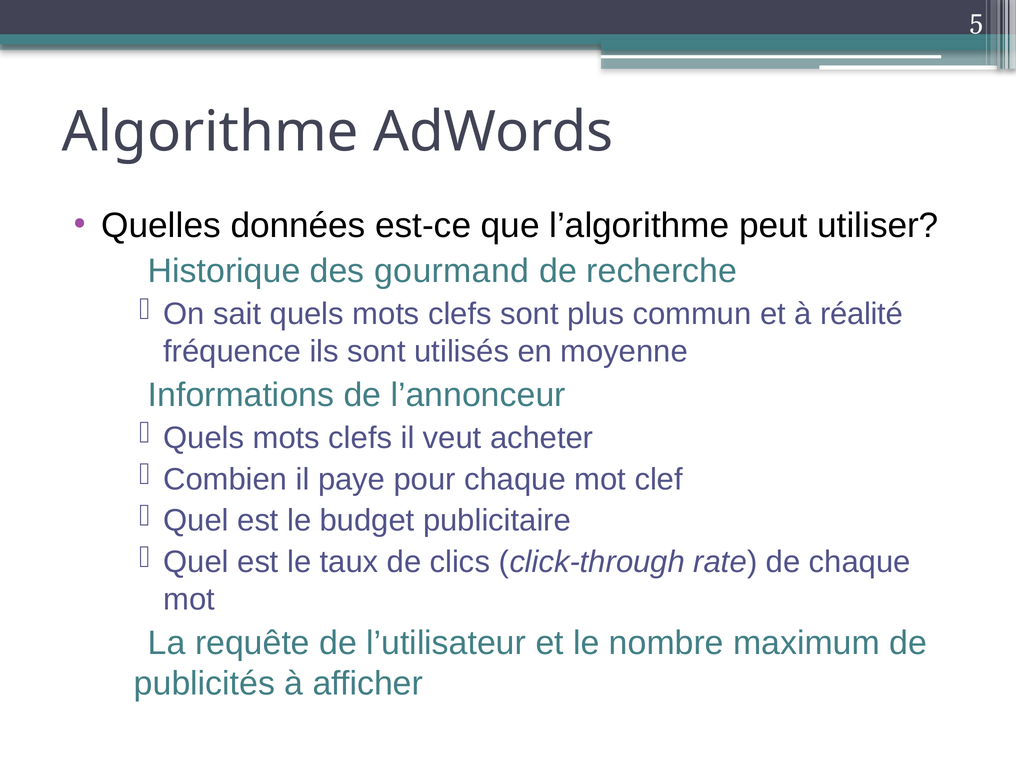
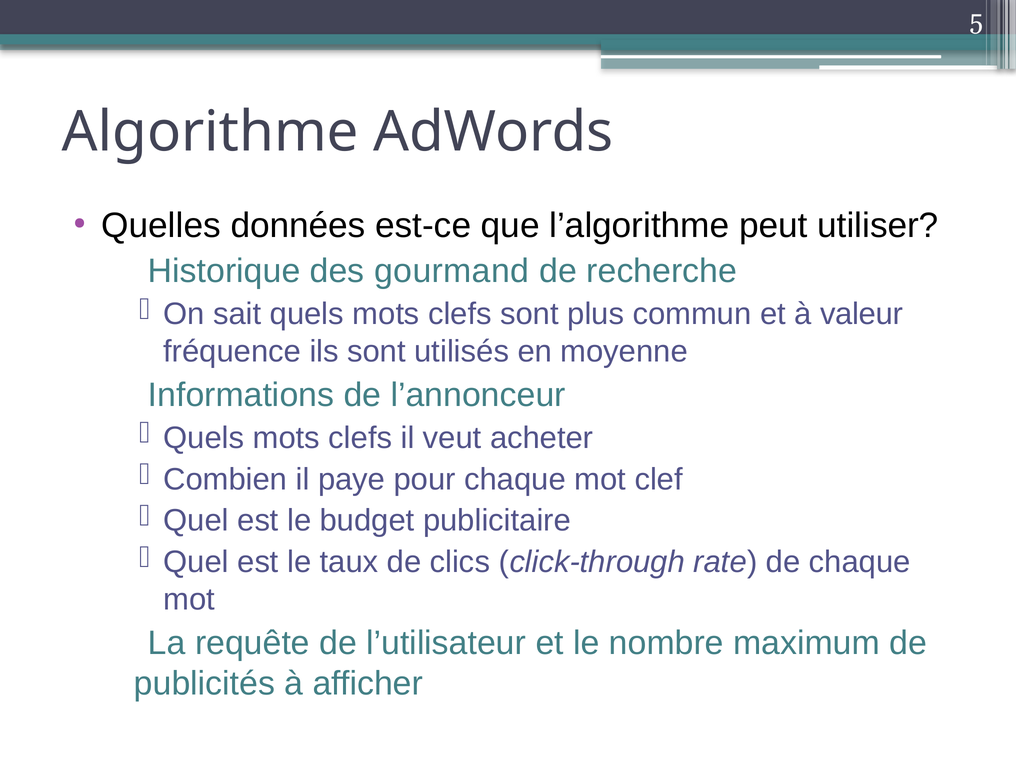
réalité: réalité -> valeur
